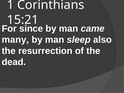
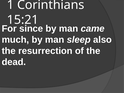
many: many -> much
